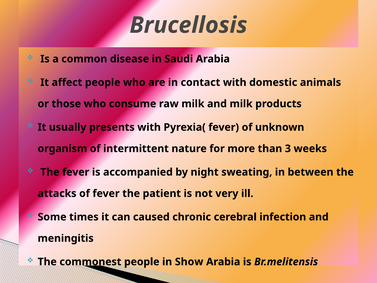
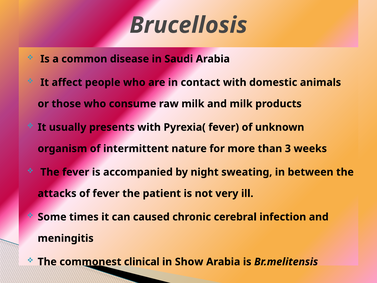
commonest people: people -> clinical
